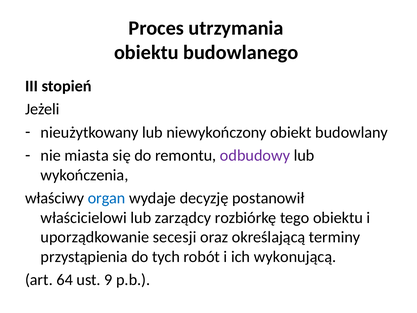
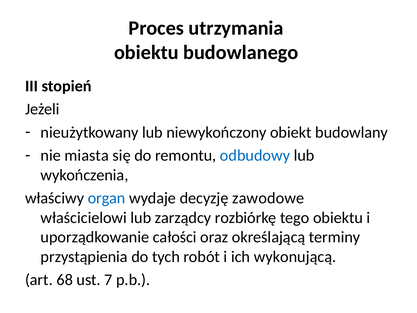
odbudowy colour: purple -> blue
postanowił: postanowił -> zawodowe
secesji: secesji -> całości
64: 64 -> 68
9: 9 -> 7
